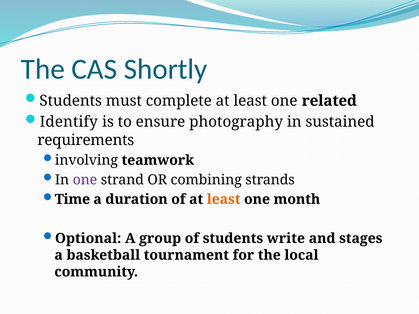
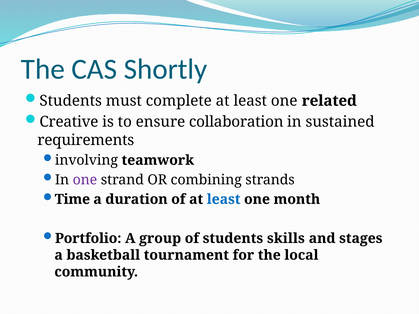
Identify: Identify -> Creative
photography: photography -> collaboration
least at (224, 199) colour: orange -> blue
Optional: Optional -> Portfolio
write: write -> skills
